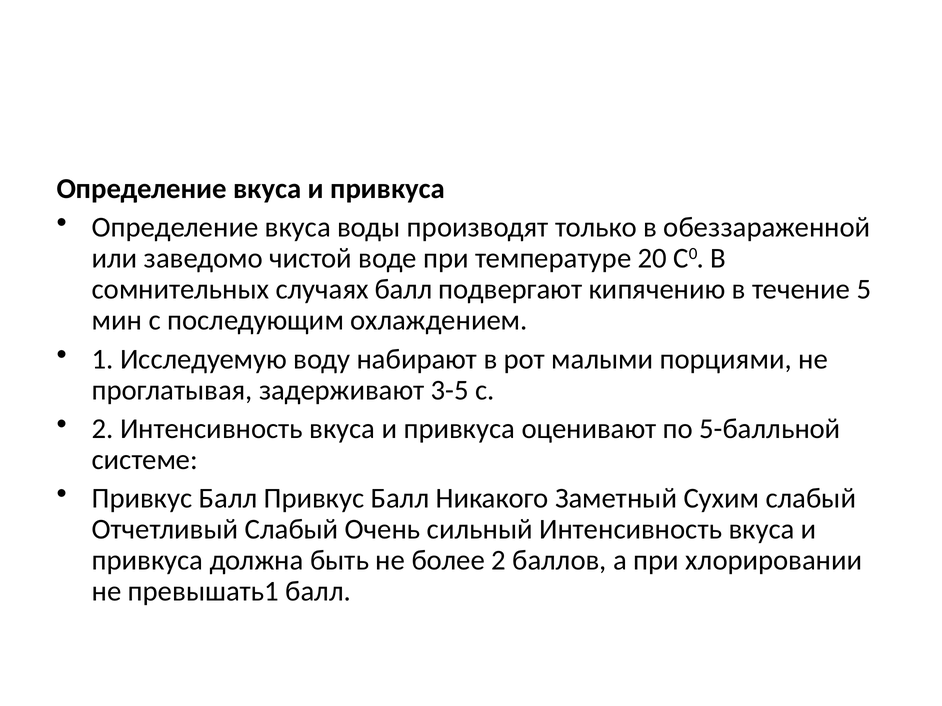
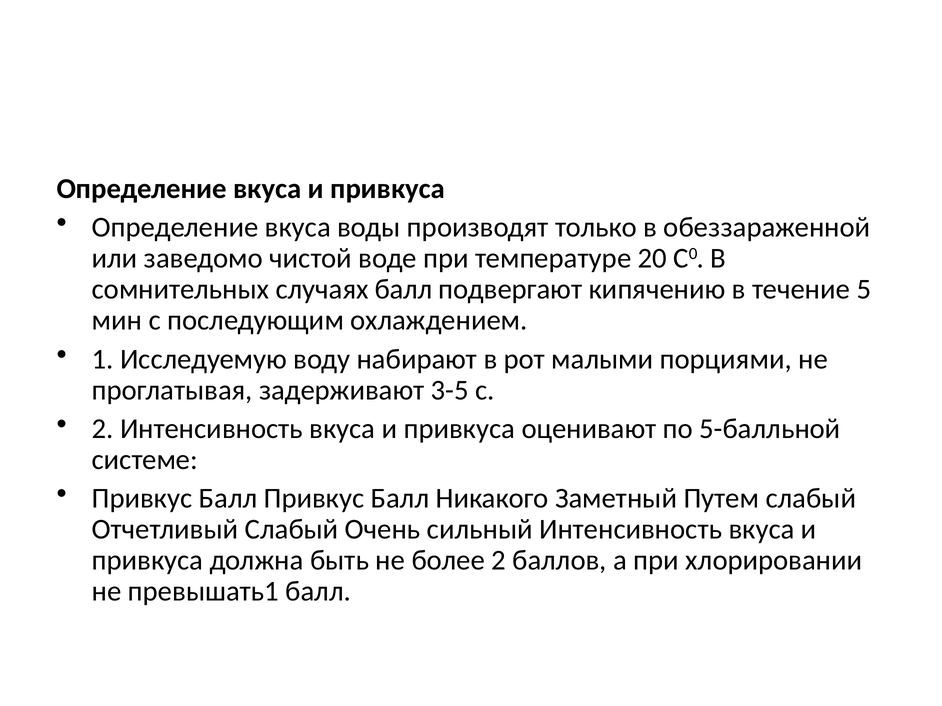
Сухим: Сухим -> Путем
